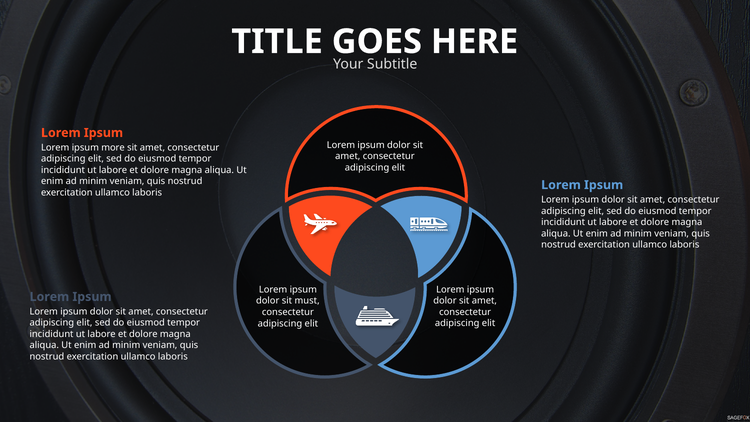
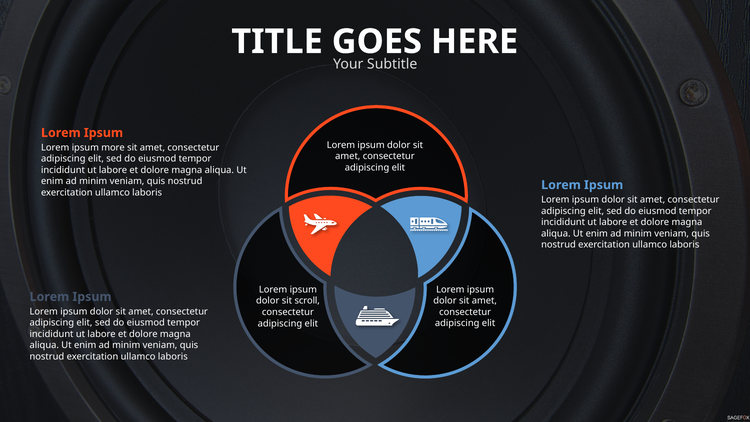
must: must -> scroll
